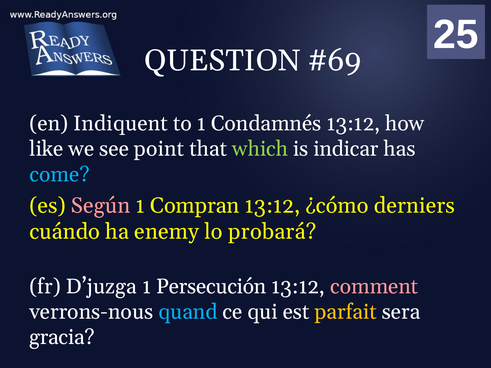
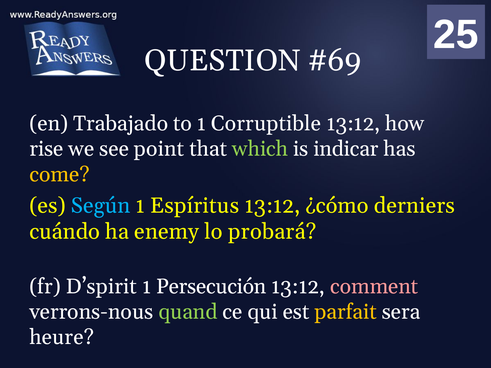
Indiquent: Indiquent -> Trabajado
Condamnés: Condamnés -> Corruptible
like: like -> rise
come colour: light blue -> yellow
Según colour: pink -> light blue
Compran: Compran -> Espíritus
D’juzga: D’juzga -> D’spirit
quand colour: light blue -> light green
gracia: gracia -> heure
